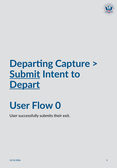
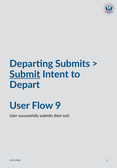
Departing Capture: Capture -> Submits
Depart underline: present -> none
0: 0 -> 9
